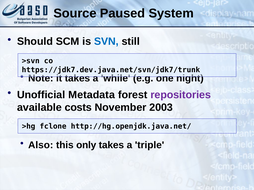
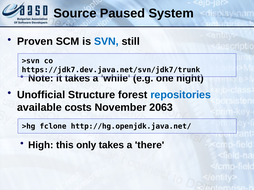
Should: Should -> Proven
Metadata: Metadata -> Structure
repositories colour: purple -> blue
2003: 2003 -> 2063
Also: Also -> High
triple: triple -> there
